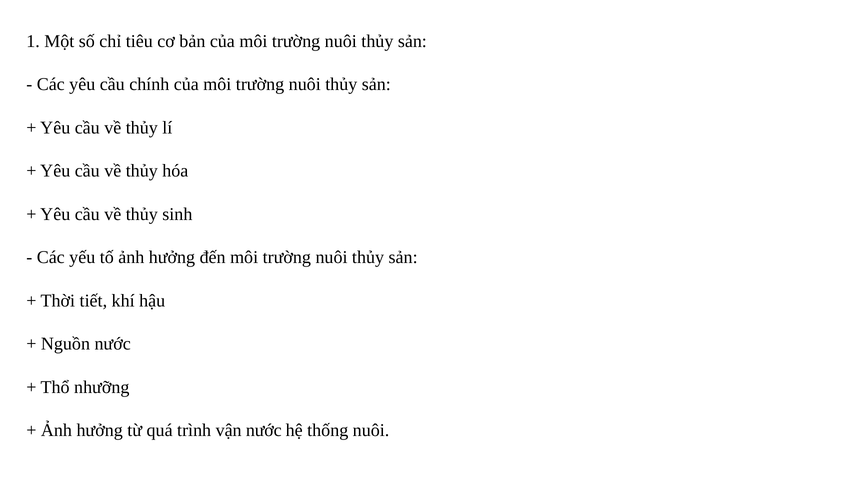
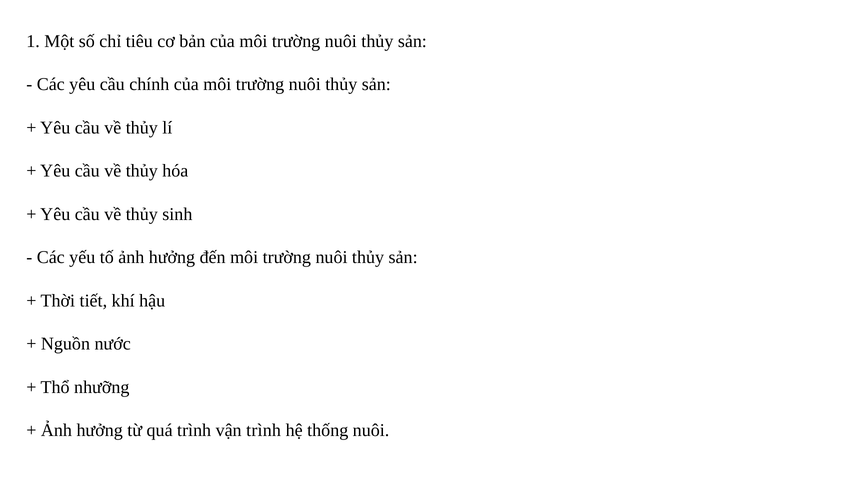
vận nước: nước -> trình
